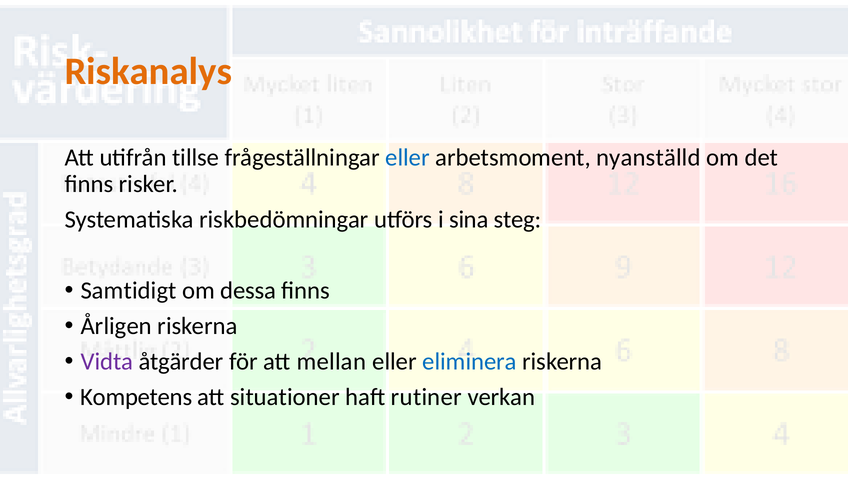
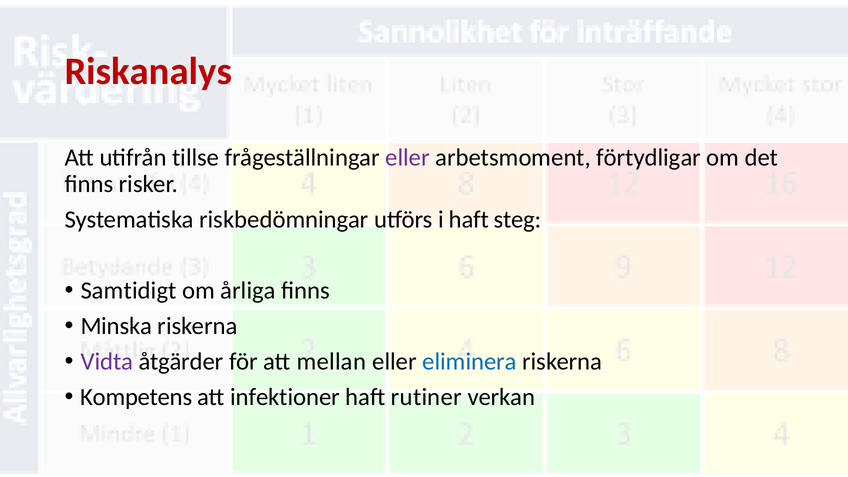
Riskanalys colour: orange -> red
eller at (407, 158) colour: blue -> purple
nyanställd: nyanställd -> förtydligar
i sina: sina -> haft
dessa: dessa -> årliga
Årligen: Årligen -> Minska
situationer: situationer -> infektioner
